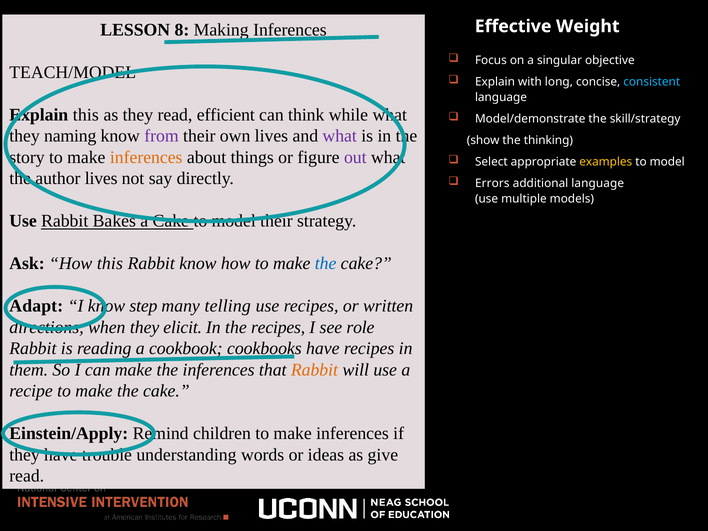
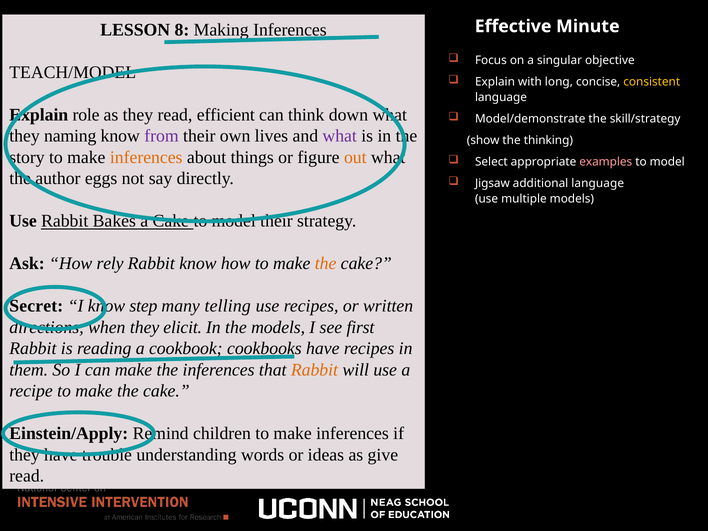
Weight: Weight -> Minute
consistent colour: light blue -> yellow
this at (86, 115): this -> role
while: while -> down
out colour: purple -> orange
examples colour: yellow -> pink
lives at (101, 179): lives -> eggs
Errors: Errors -> Jigsaw
How this: this -> rely
the at (326, 264) colour: blue -> orange
Adapt: Adapt -> Secret
the recipes: recipes -> models
role: role -> first
